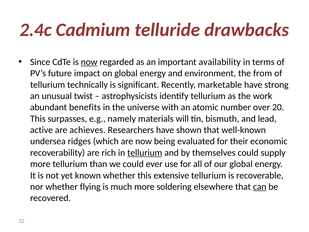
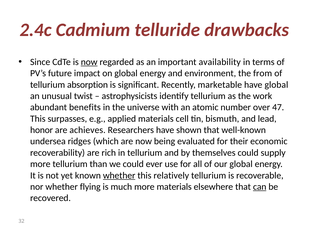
technically: technically -> absorption
have strong: strong -> global
20: 20 -> 47
namely: namely -> applied
will: will -> cell
active: active -> honor
tellurium at (145, 153) underline: present -> none
whether at (119, 175) underline: none -> present
extensive: extensive -> relatively
more soldering: soldering -> materials
